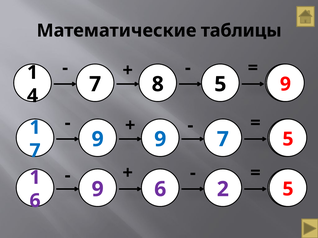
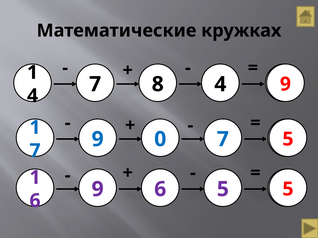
таблицы: таблицы -> кружках
8 5: 5 -> 4
9 9: 9 -> 0
6 2: 2 -> 5
